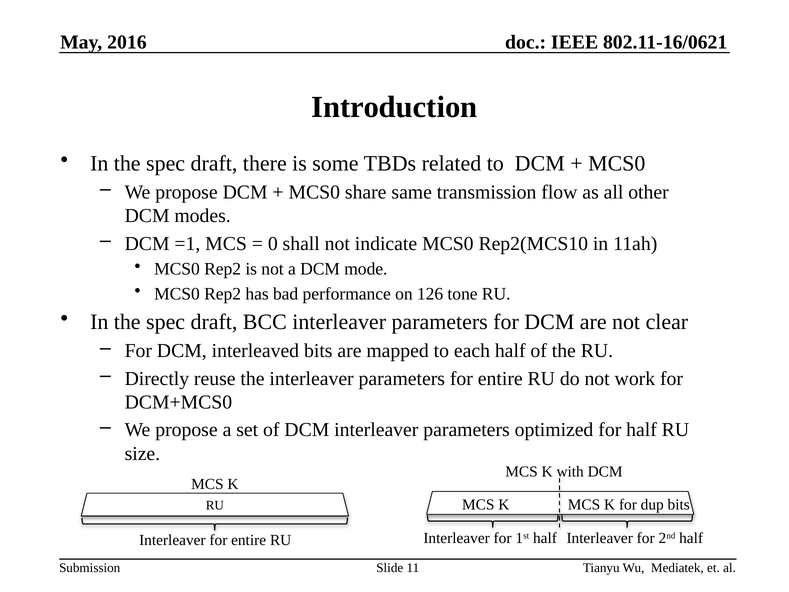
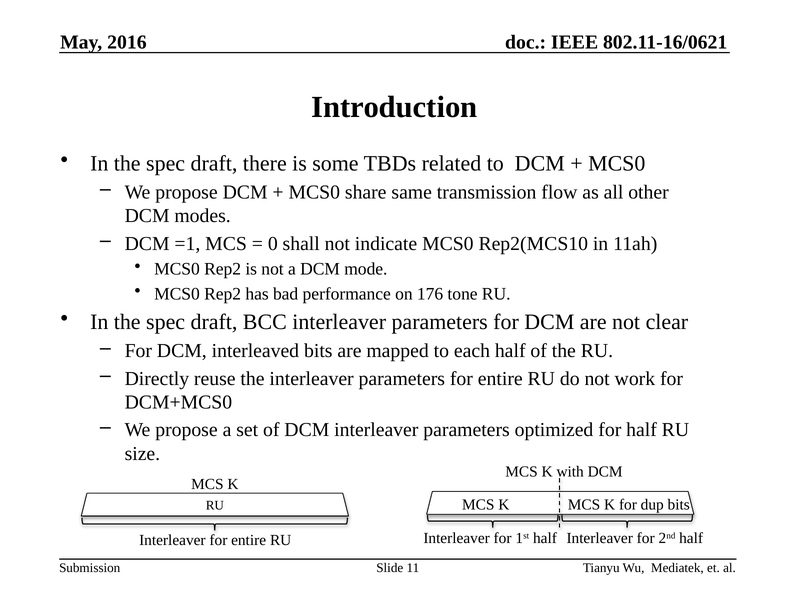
126: 126 -> 176
